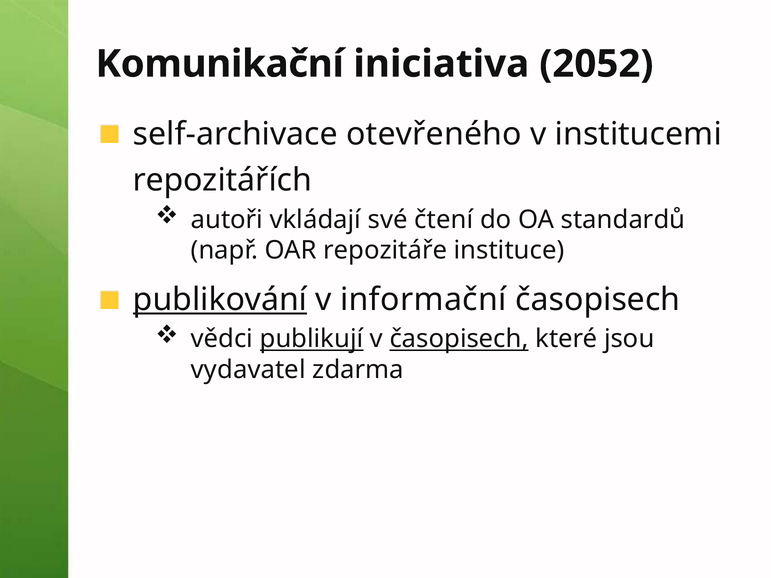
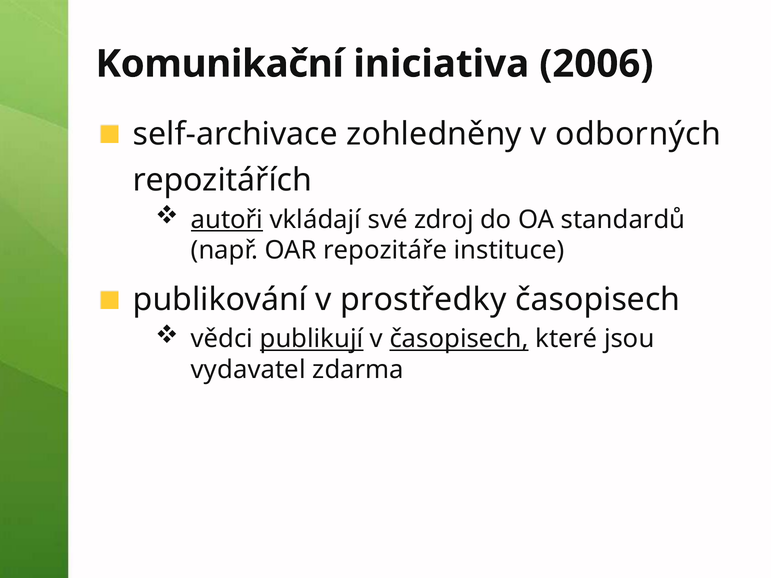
2052: 2052 -> 2006
otevřeného: otevřeného -> zohledněny
institucemi: institucemi -> odborných
autoři underline: none -> present
čtení: čtení -> zdroj
publikování underline: present -> none
informační: informační -> prostředky
